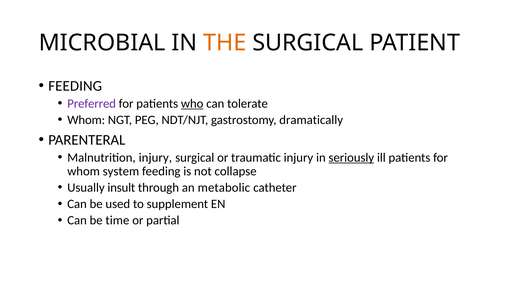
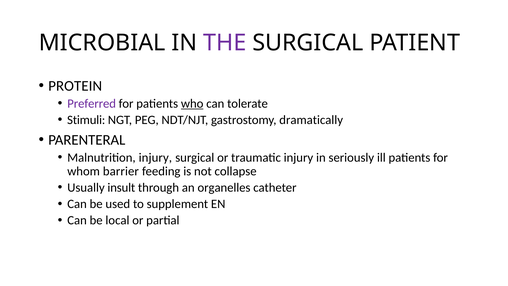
THE colour: orange -> purple
FEEDING at (75, 86): FEEDING -> PROTEIN
Whom at (86, 120): Whom -> Stimuli
seriously underline: present -> none
system: system -> barrier
metabolic: metabolic -> organelles
time: time -> local
